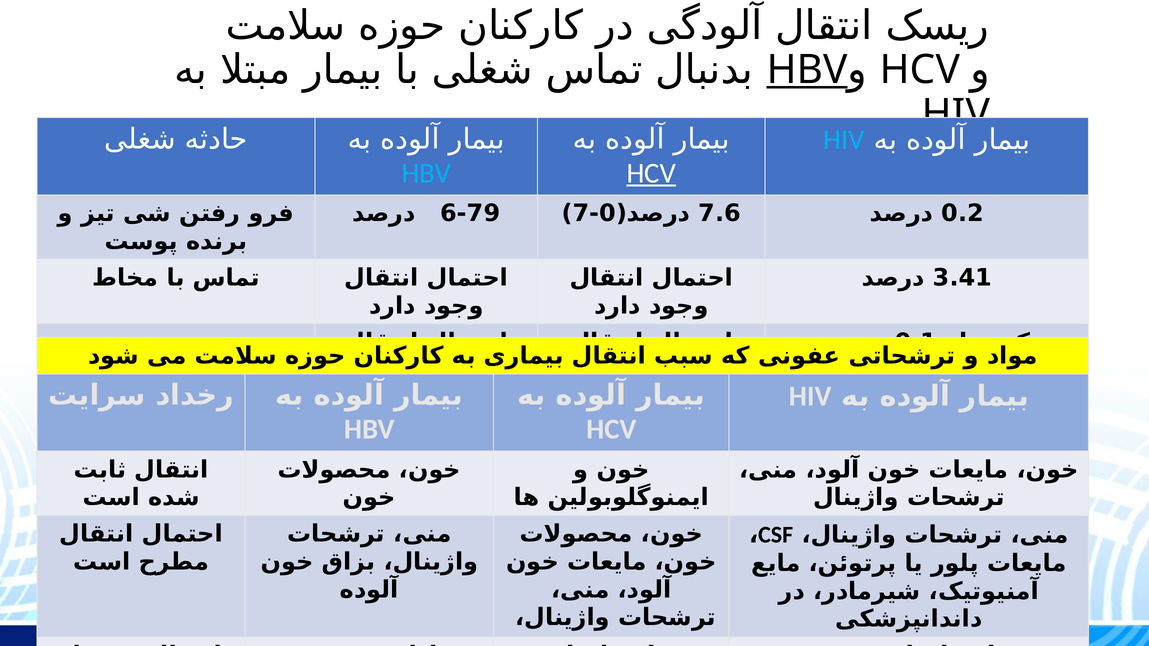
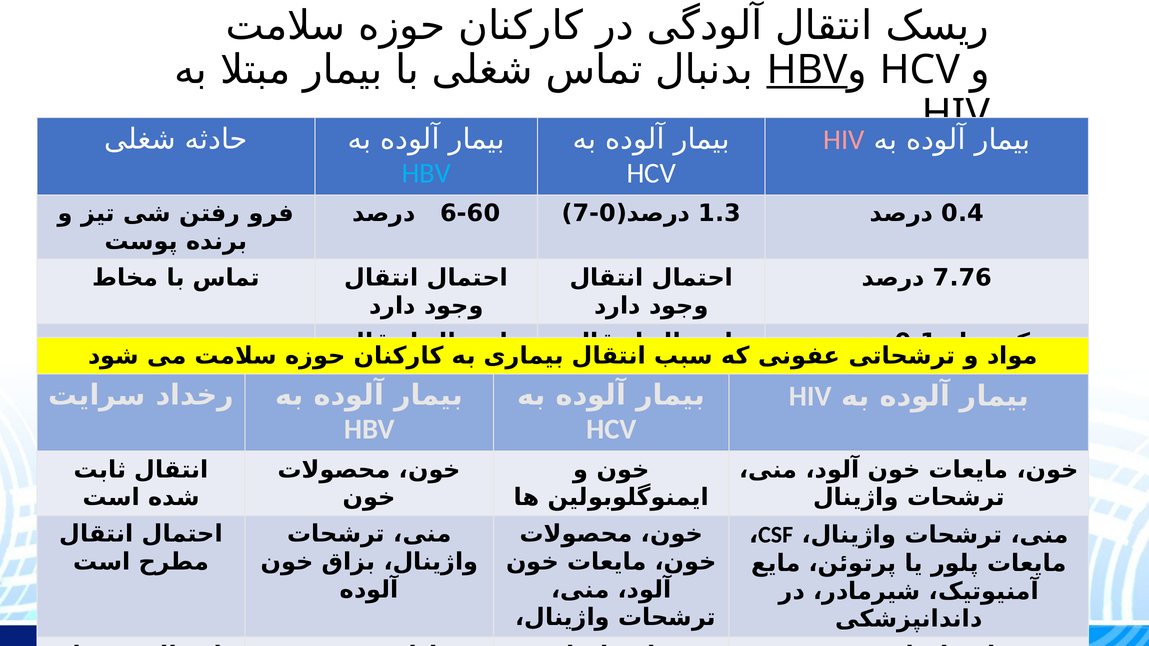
HIV at (844, 140) colour: light blue -> pink
HCV at (651, 173) underline: present -> none
6-79: 6-79 -> 6-60
7.6: 7.6 -> 1.3
0.2: 0.2 -> 0.4
3.41: 3.41 -> 7.76
